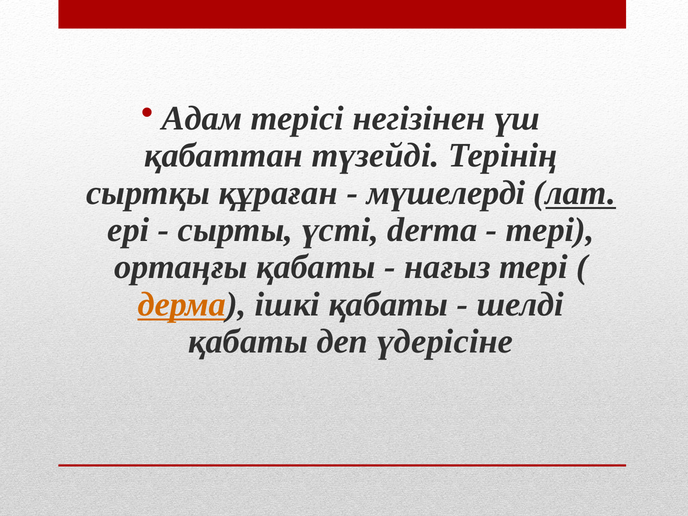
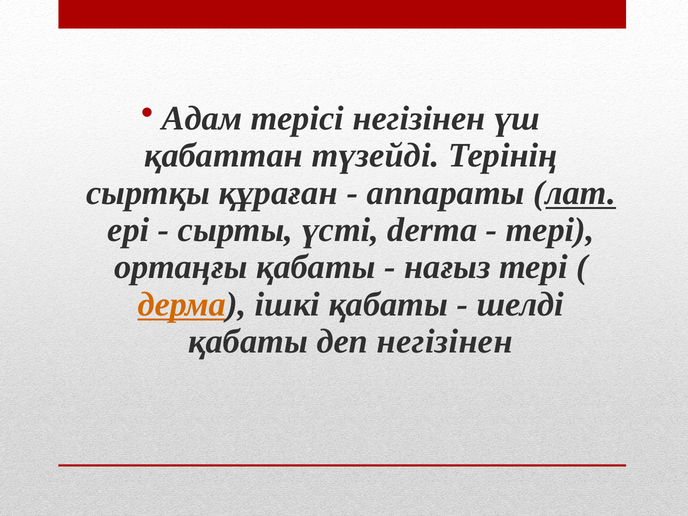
мүшелерді: мүшелерді -> аппараты
деп үдерісіне: үдерісіне -> негізінен
